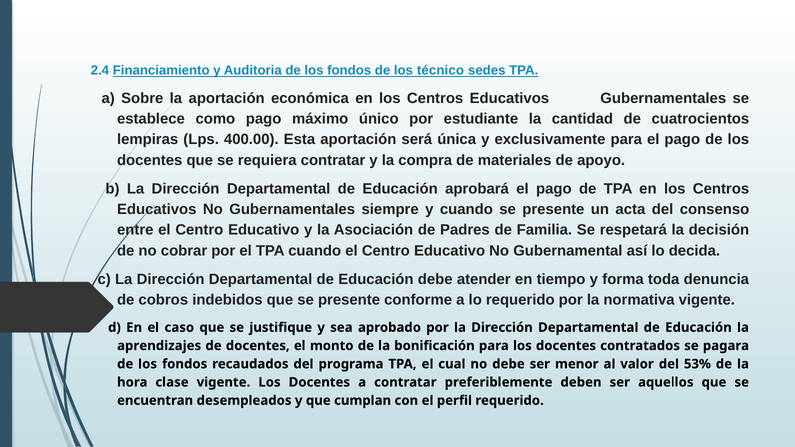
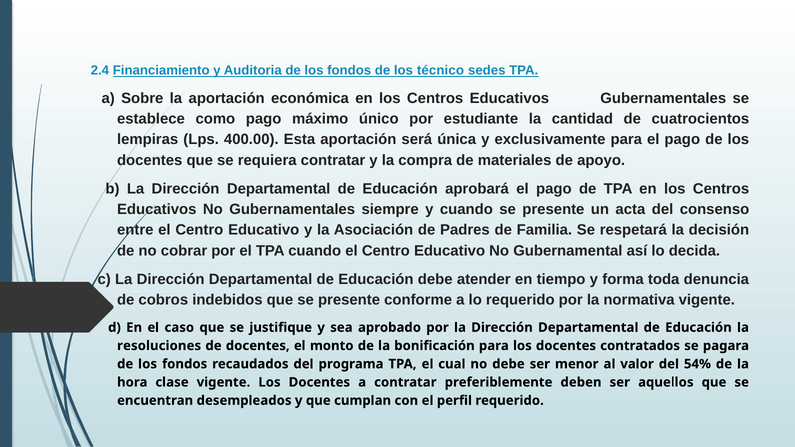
aprendizajes: aprendizajes -> resoluciones
53%: 53% -> 54%
